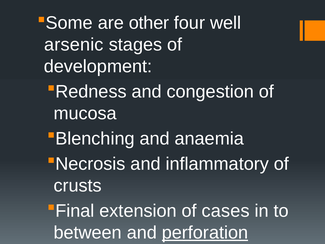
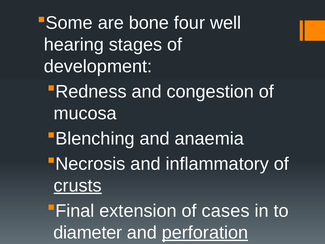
other: other -> bone
arsenic: arsenic -> hearing
crusts underline: none -> present
between: between -> diameter
